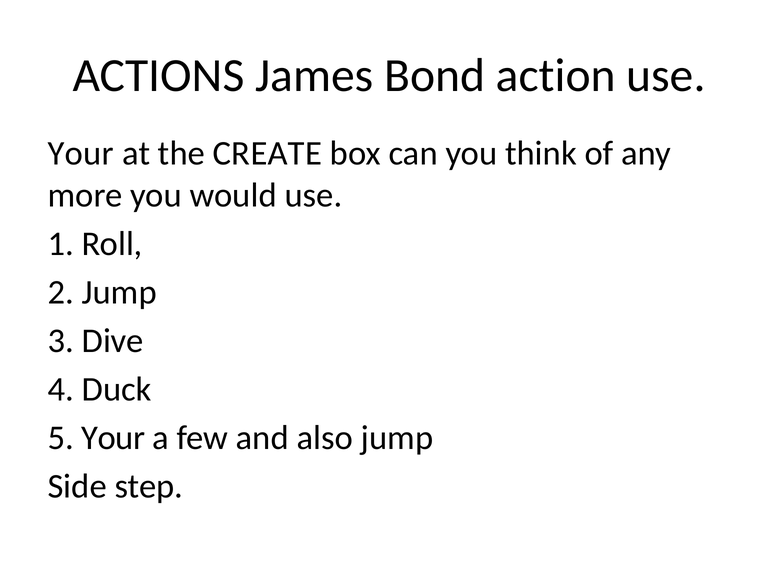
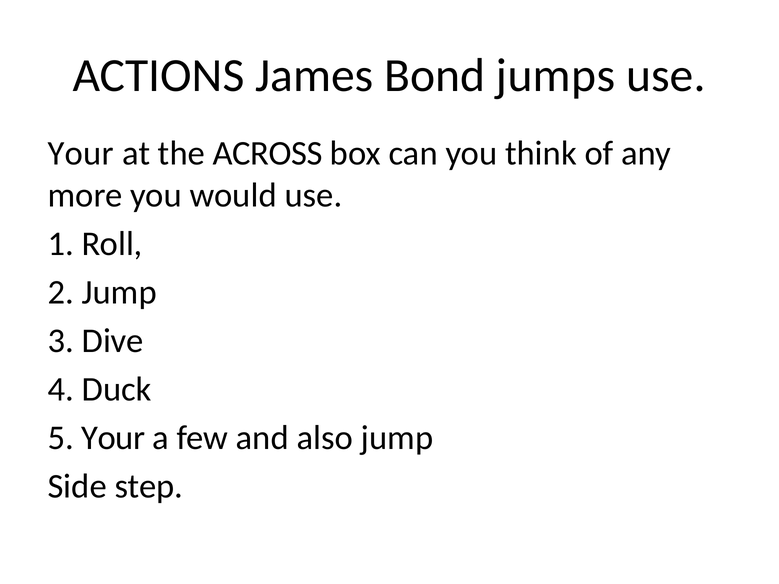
action: action -> jumps
CREATE: CREATE -> ACROSS
